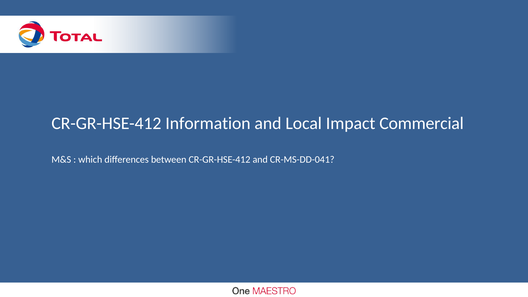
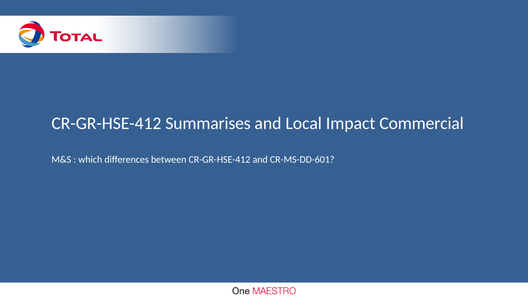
Information: Information -> Summarises
CR-MS-DD-041: CR-MS-DD-041 -> CR-MS-DD-601
